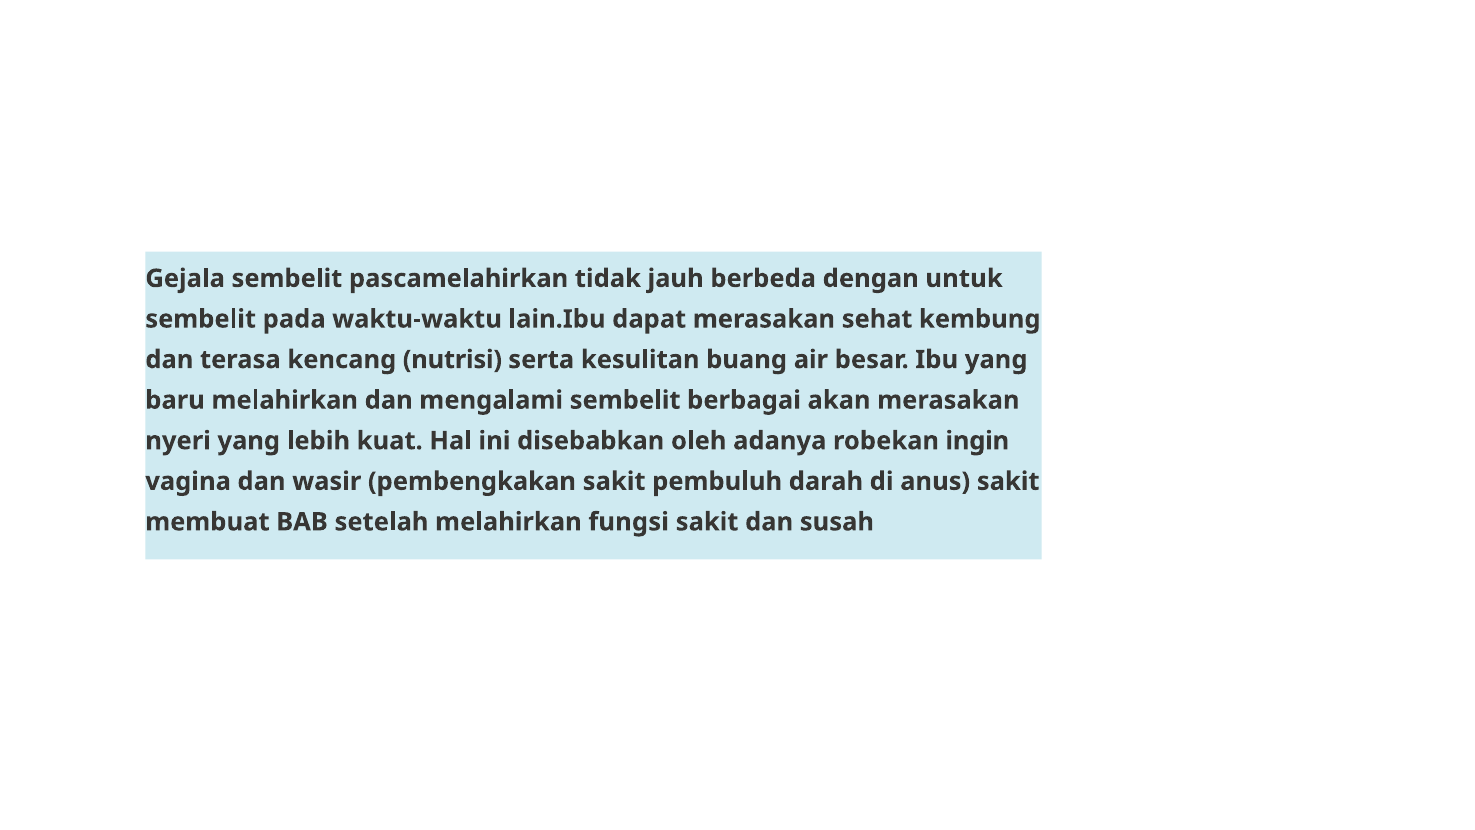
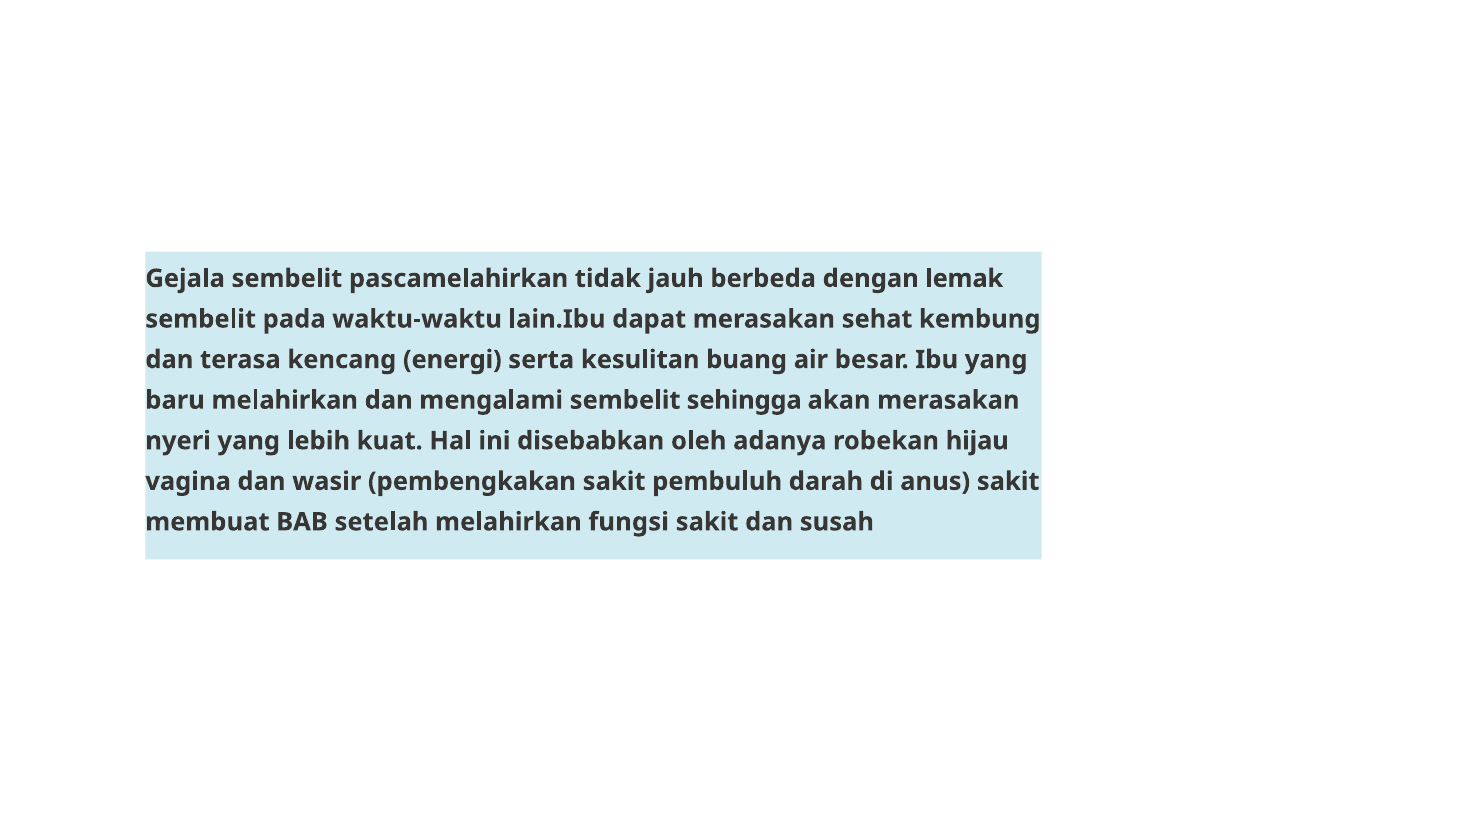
untuk: untuk -> lemak
nutrisi: nutrisi -> energi
berbagai: berbagai -> sehingga
ingin: ingin -> hijau
